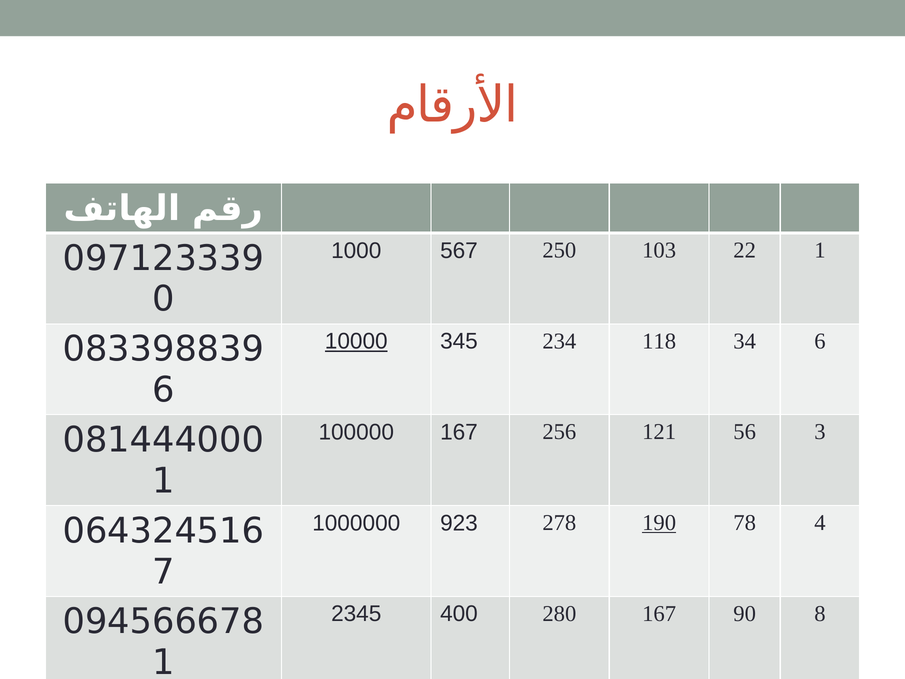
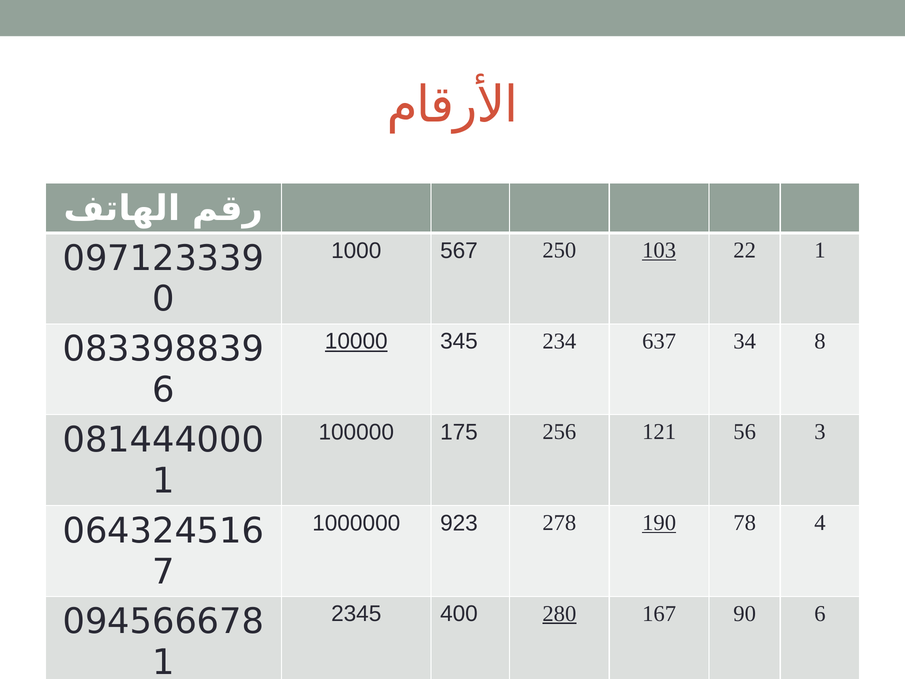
103 underline: none -> present
118: 118 -> 637
34 6: 6 -> 8
100000 167: 167 -> 175
280 underline: none -> present
90 8: 8 -> 6
